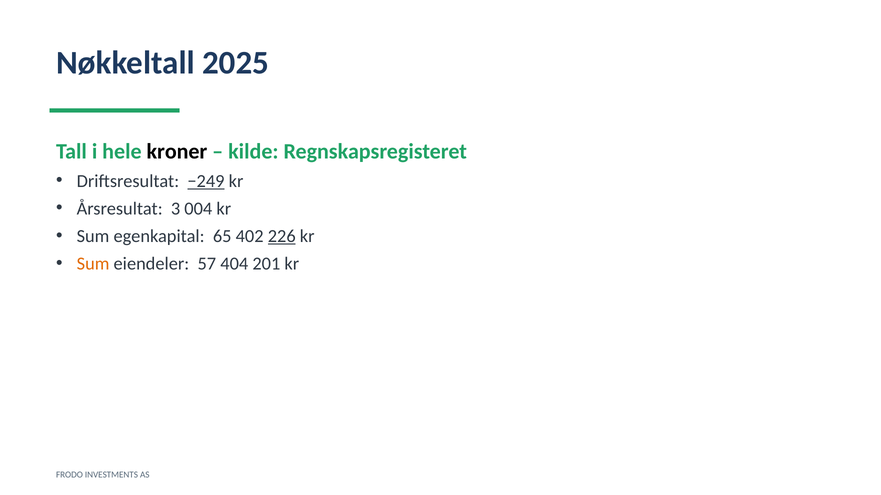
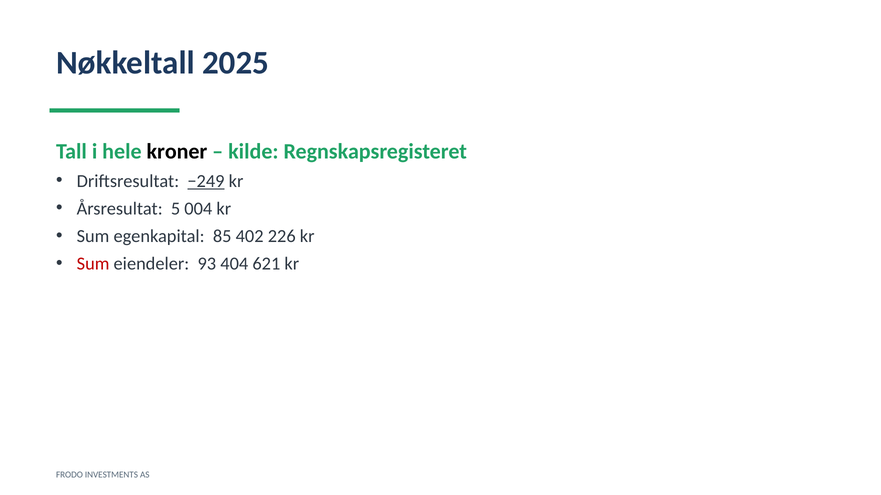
3: 3 -> 5
65: 65 -> 85
226 underline: present -> none
Sum at (93, 264) colour: orange -> red
57: 57 -> 93
201: 201 -> 621
